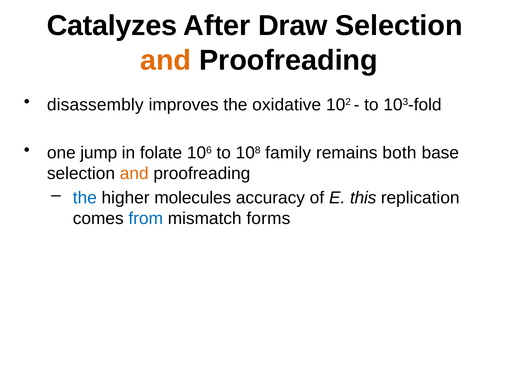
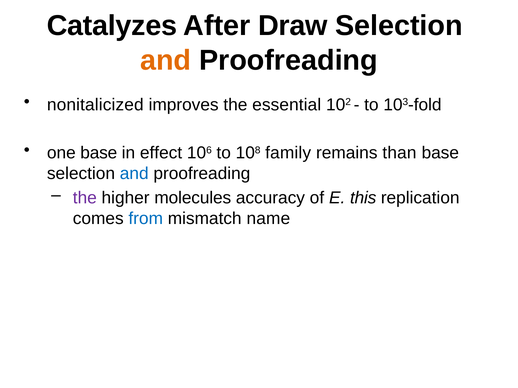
disassembly: disassembly -> nonitalicized
oxidative: oxidative -> essential
one jump: jump -> base
folate: folate -> effect
both: both -> than
and at (134, 174) colour: orange -> blue
the at (85, 198) colour: blue -> purple
forms: forms -> name
